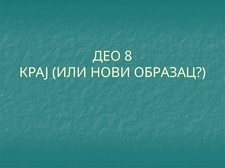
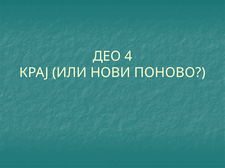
8: 8 -> 4
ОБРАЗАЦ: ОБРАЗАЦ -> ПОНОВО
